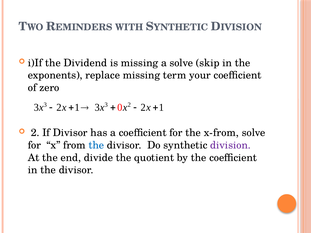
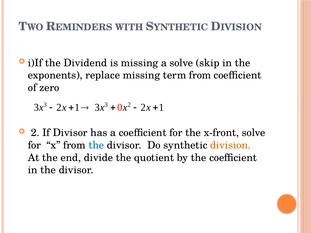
term your: your -> from
x-from: x-from -> x-front
division colour: purple -> orange
